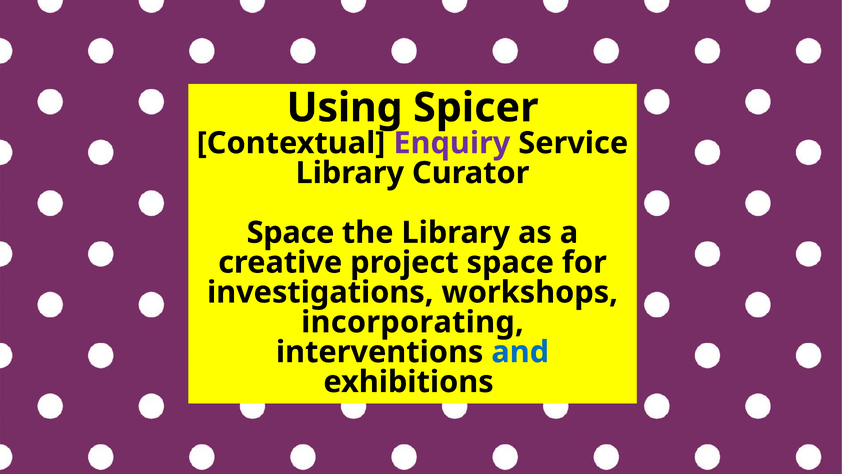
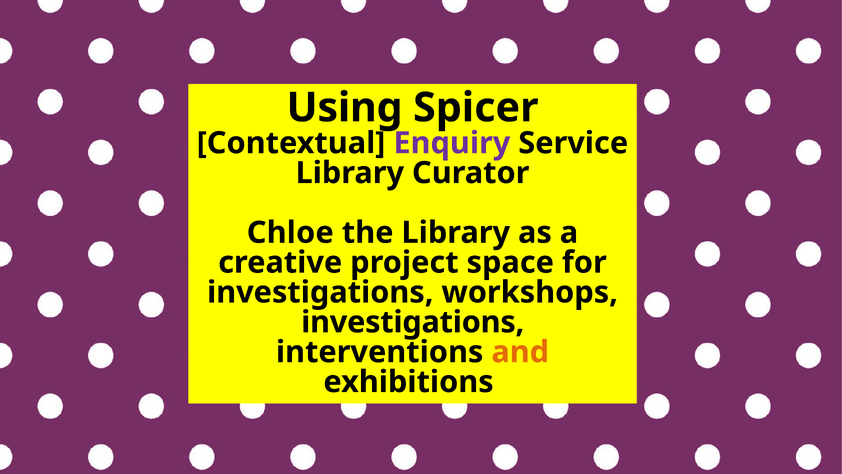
Space at (291, 232): Space -> Chloe
incorporating at (412, 322): incorporating -> investigations
and colour: blue -> orange
